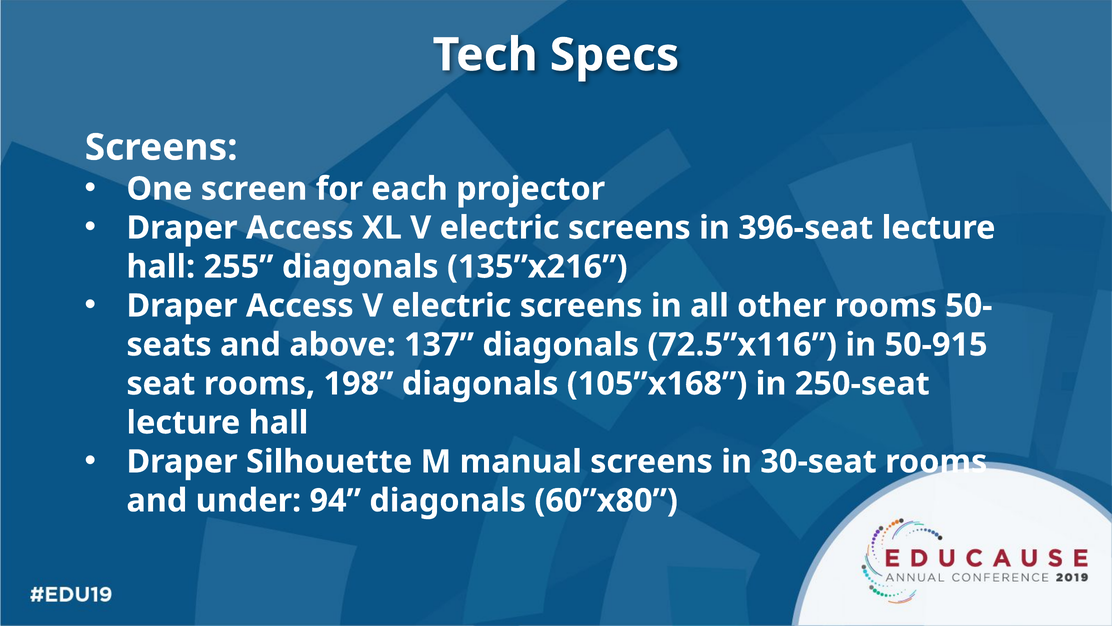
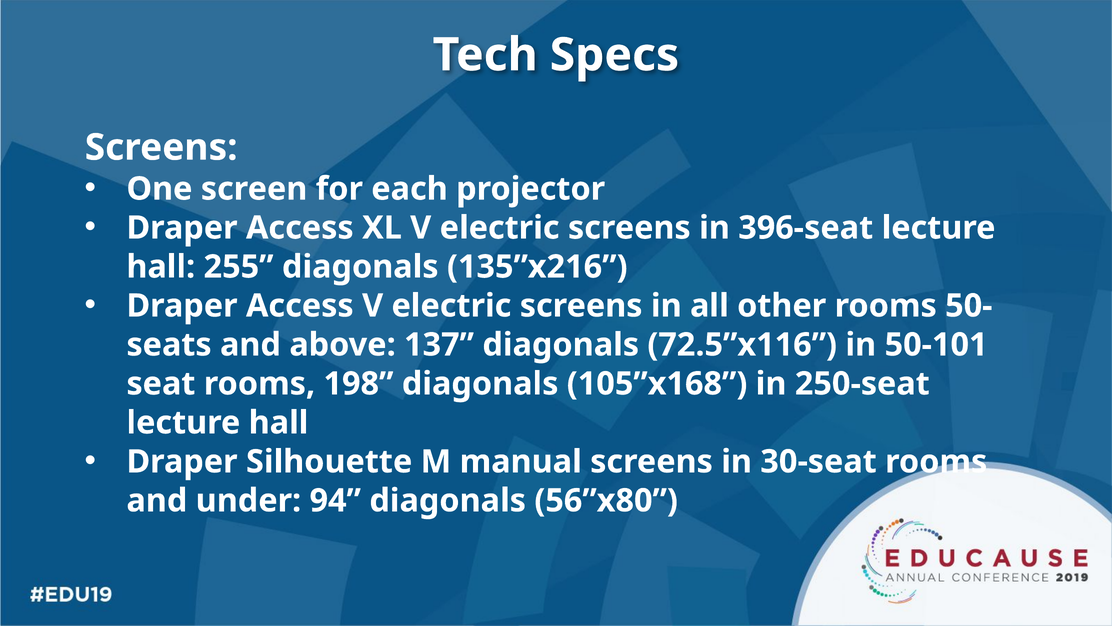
50-915: 50-915 -> 50-101
60”x80: 60”x80 -> 56”x80
